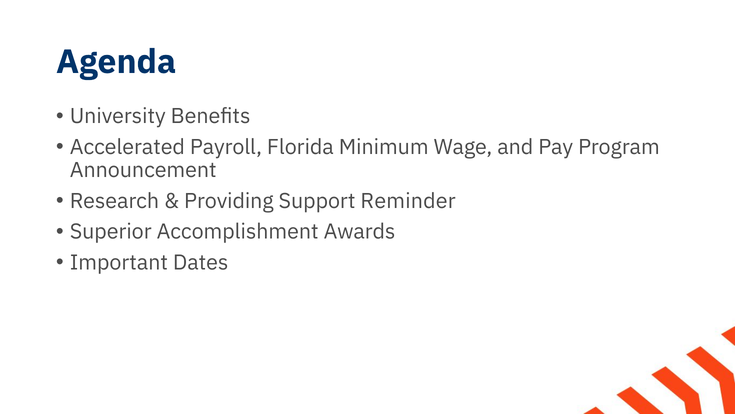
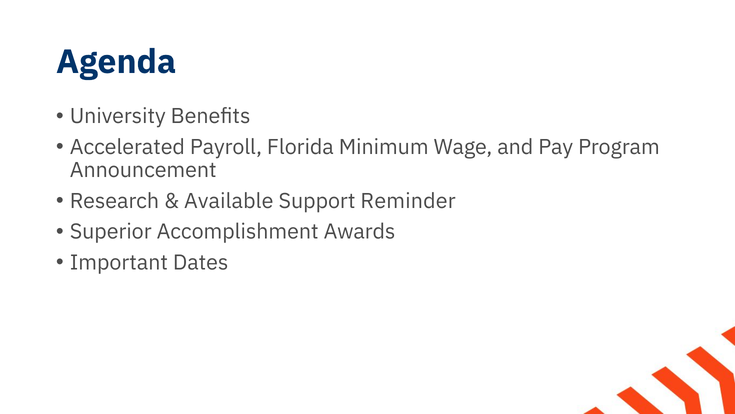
Providing: Providing -> Available
